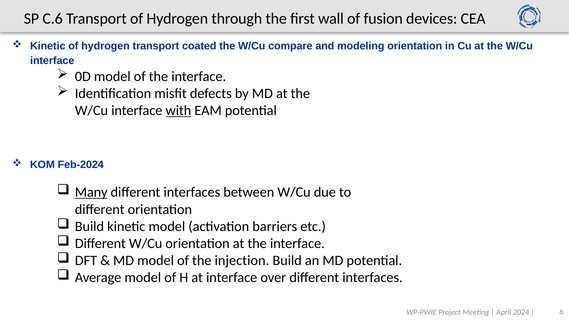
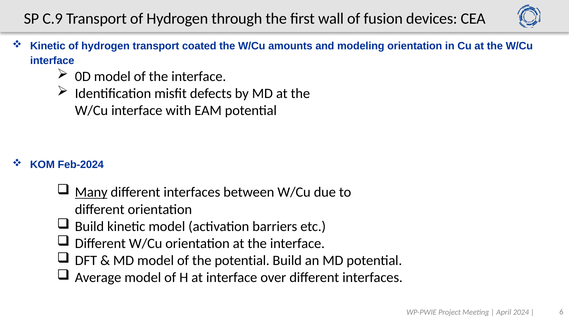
C.6: C.6 -> C.9
compare: compare -> amounts
with underline: present -> none
the injection: injection -> potential
